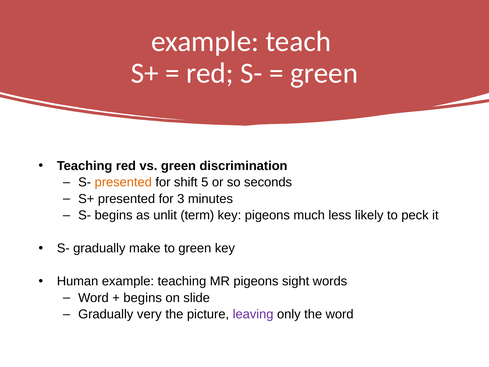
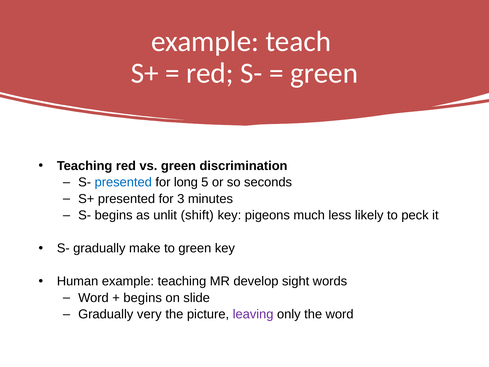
presented at (123, 182) colour: orange -> blue
shift: shift -> long
term: term -> shift
MR pigeons: pigeons -> develop
